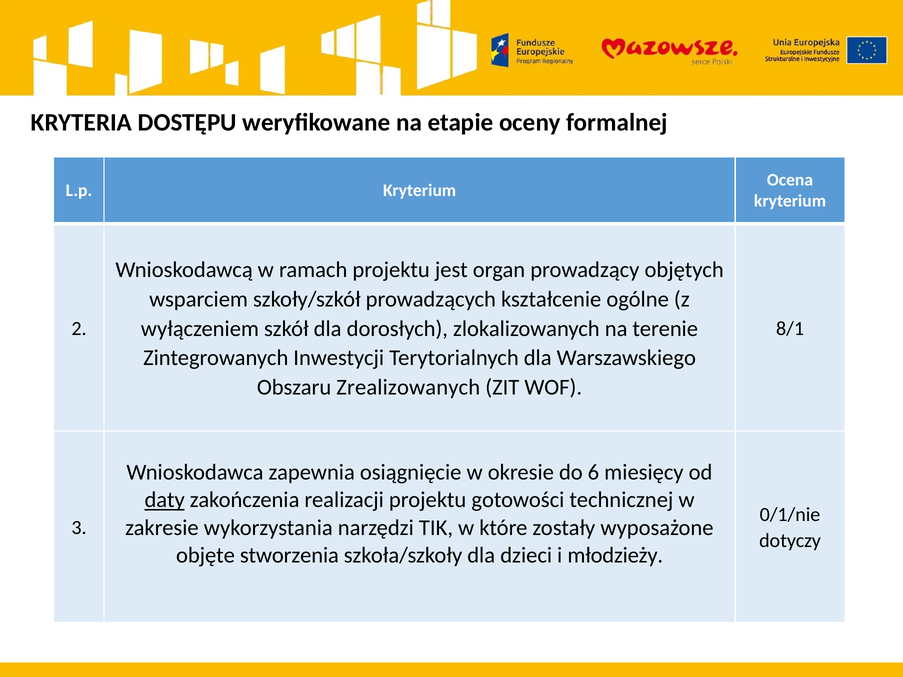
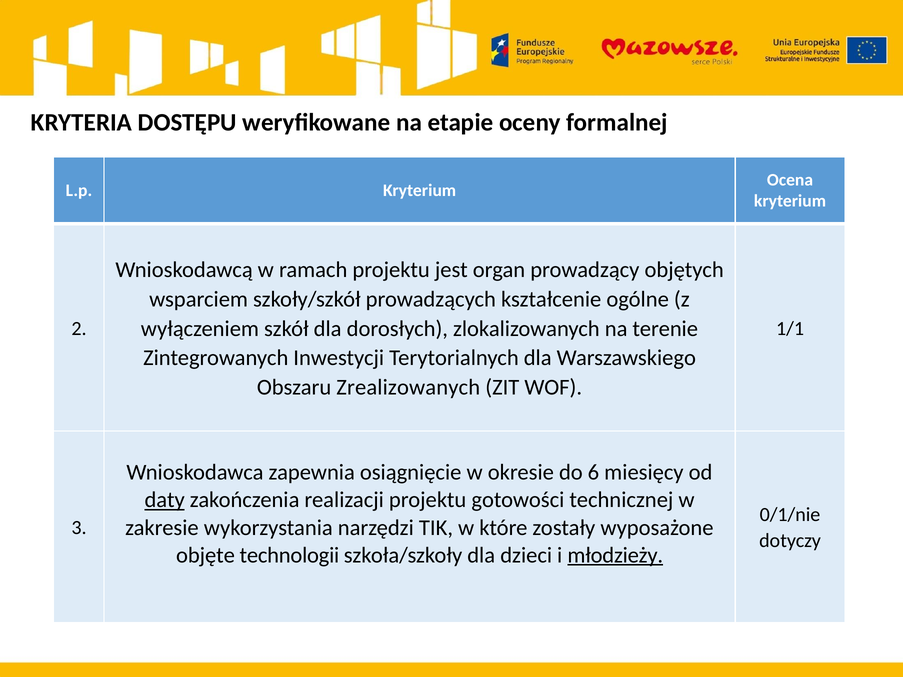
8/1: 8/1 -> 1/1
stworzenia: stworzenia -> technologii
młodzieży underline: none -> present
